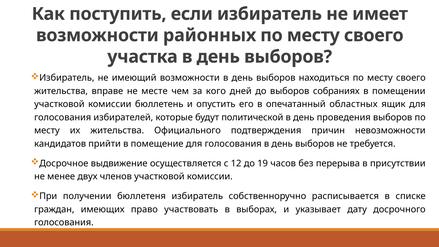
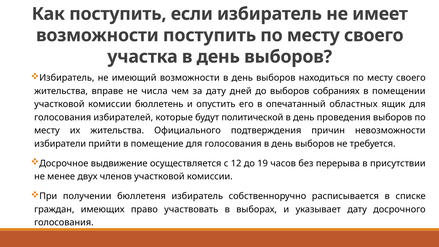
возможности районных: районных -> поступить
месте: месте -> числа
за кого: кого -> дату
кандидатов: кандидатов -> избиратели
